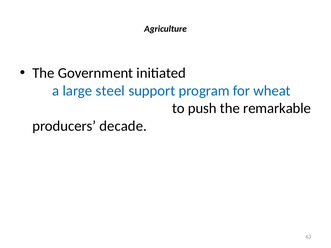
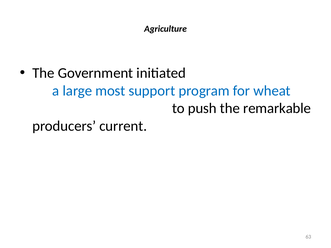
steel: steel -> most
decade: decade -> current
